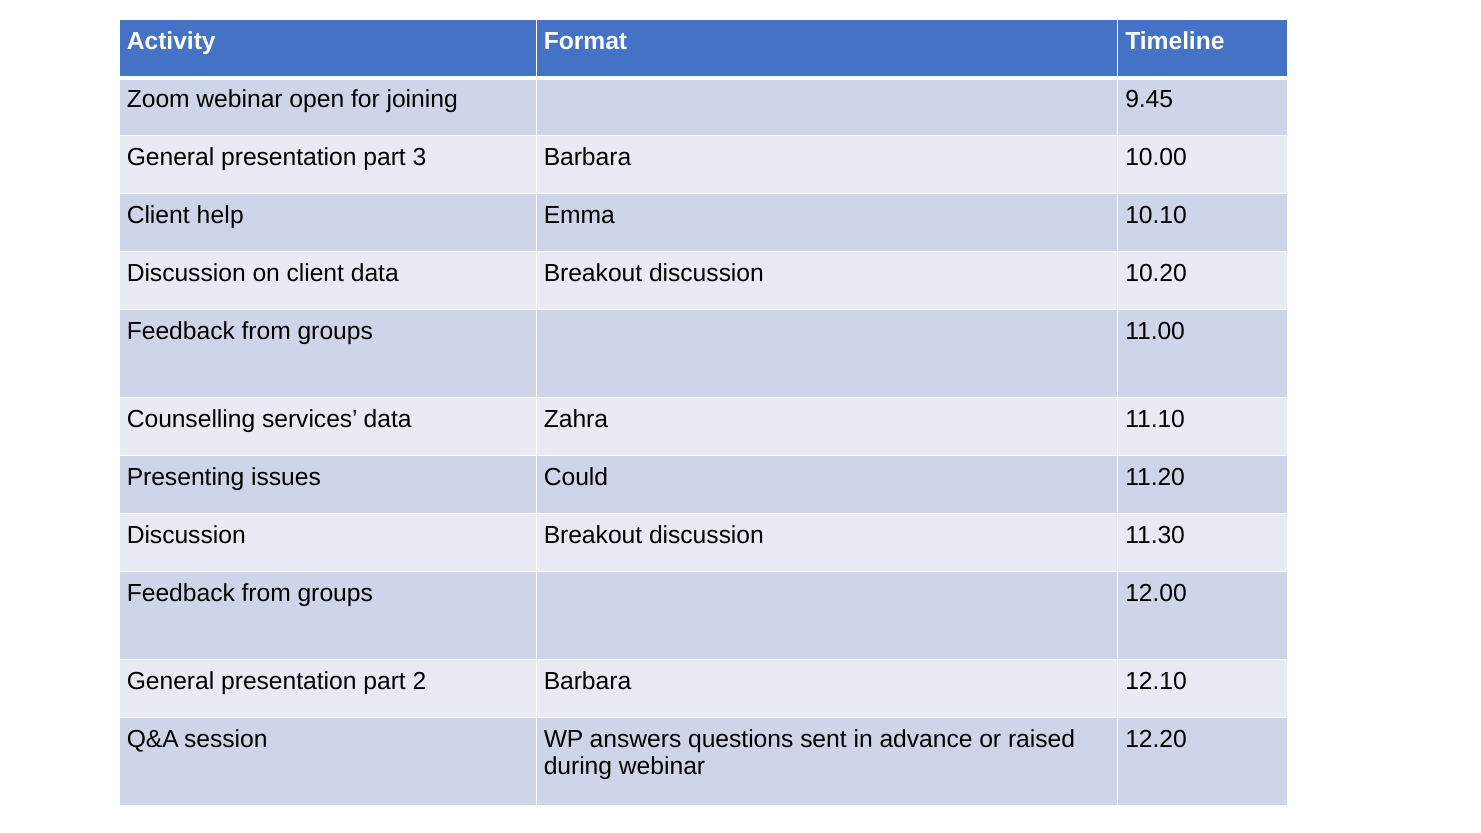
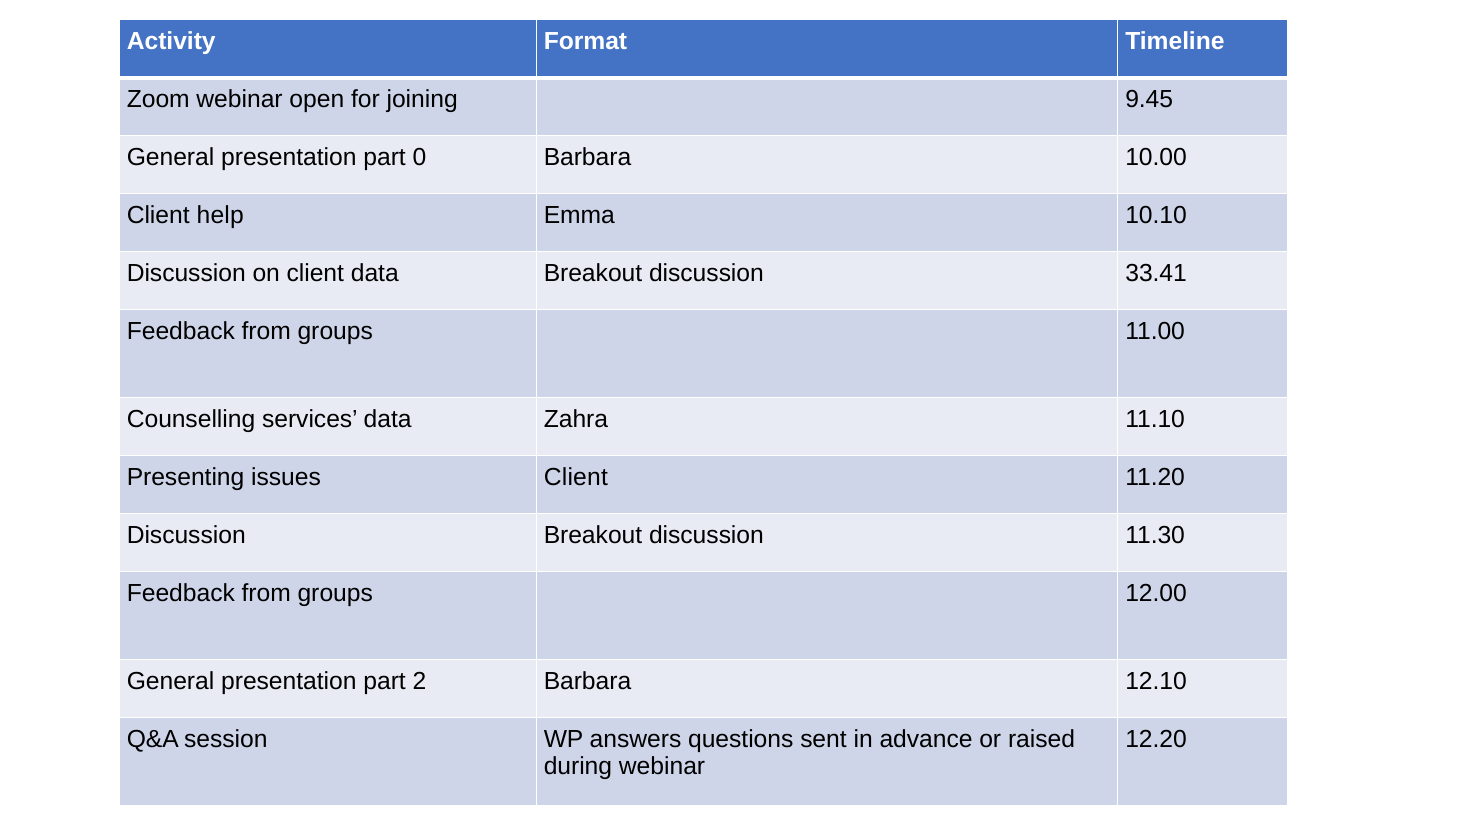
3: 3 -> 0
10.20: 10.20 -> 33.41
issues Could: Could -> Client
